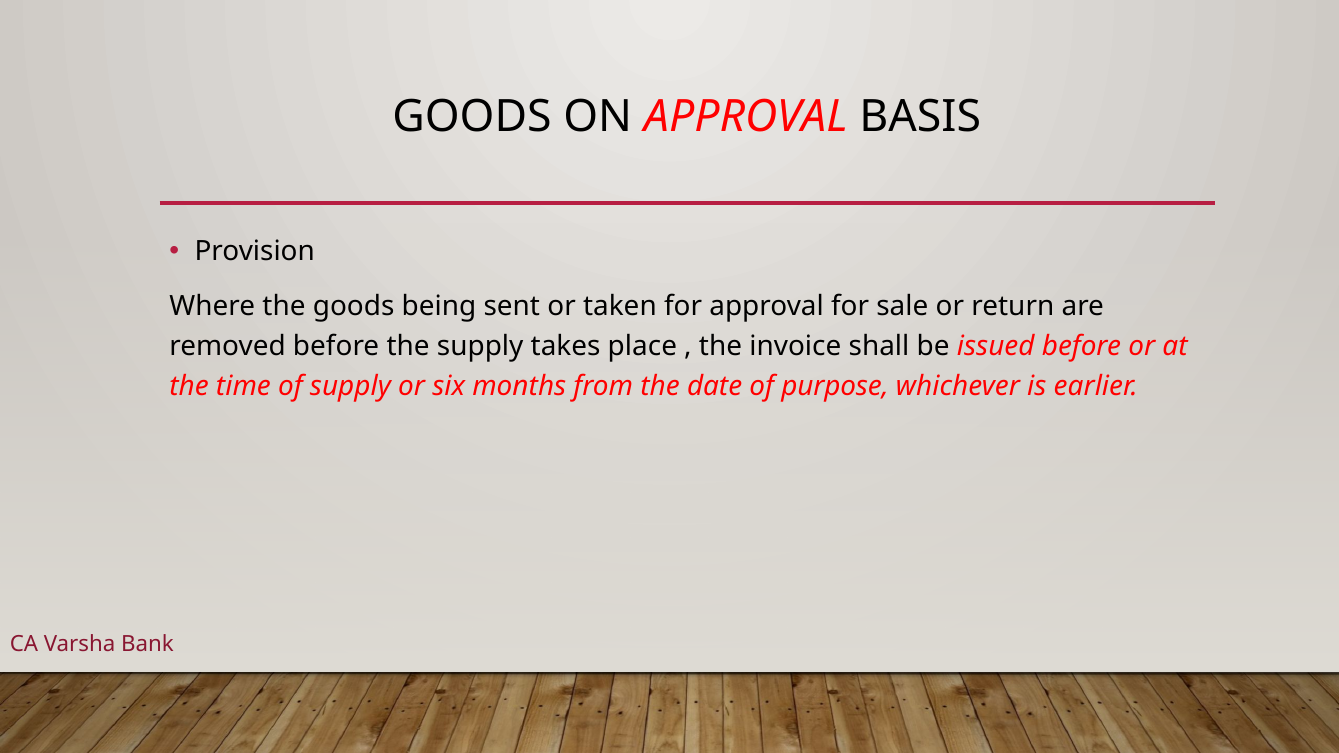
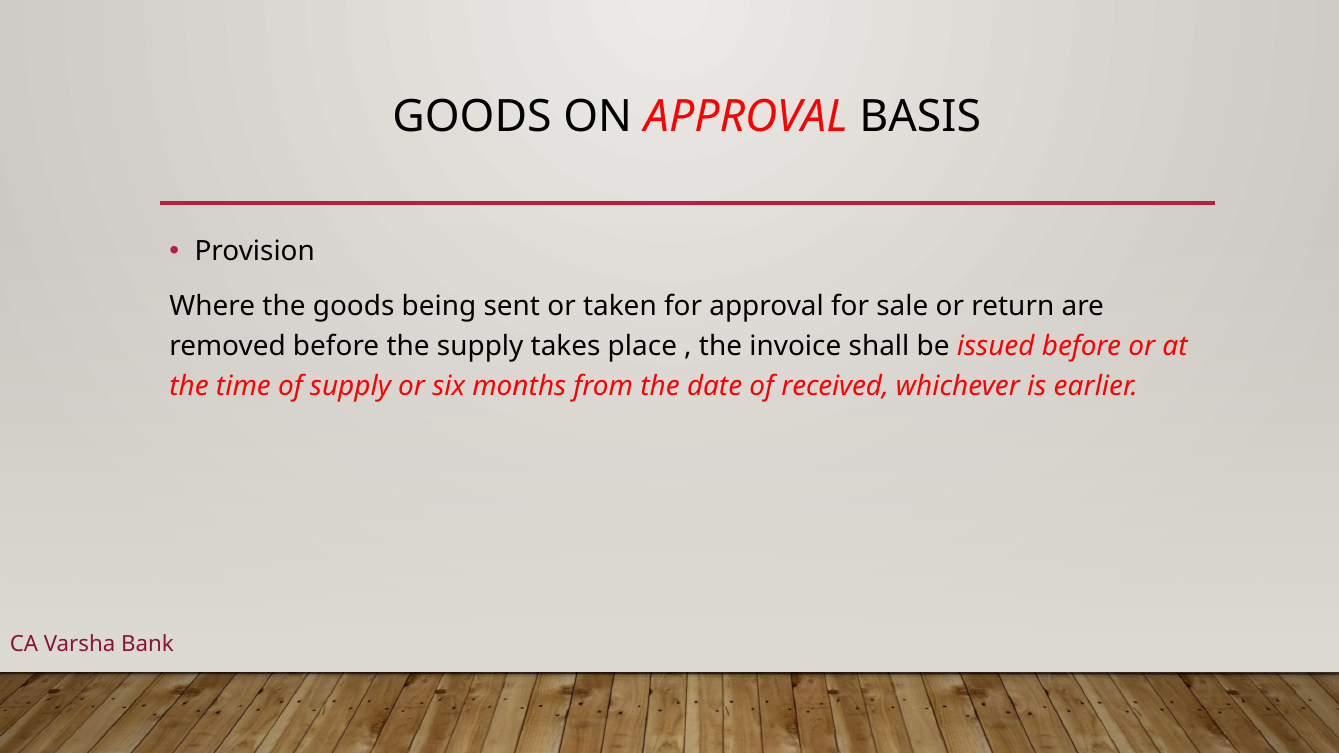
purpose: purpose -> received
